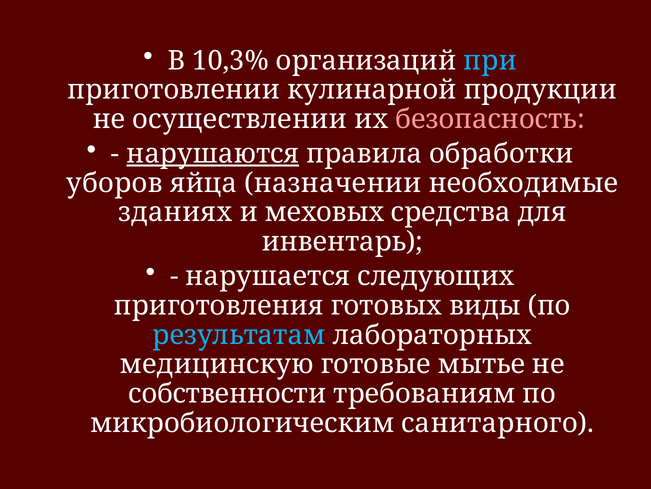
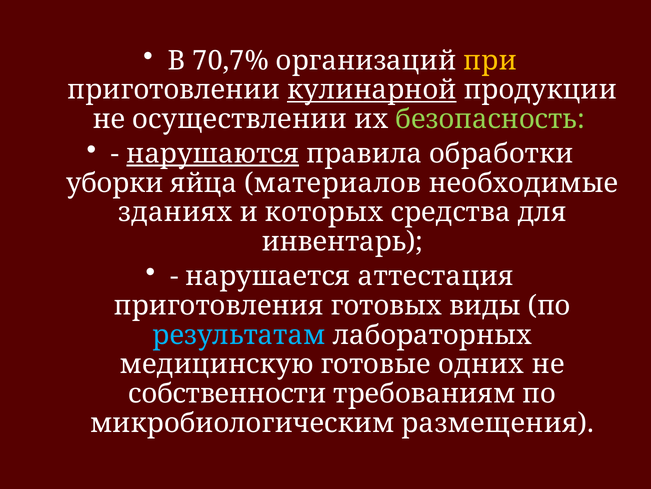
10,3%: 10,3% -> 70,7%
при colour: light blue -> yellow
кулинарной underline: none -> present
безопасность colour: pink -> light green
уборов: уборов -> уборки
назначении: назначении -> материалов
меховых: меховых -> которых
следующих: следующих -> аттестация
мытье: мытье -> одних
санитарного: санитарного -> размещения
